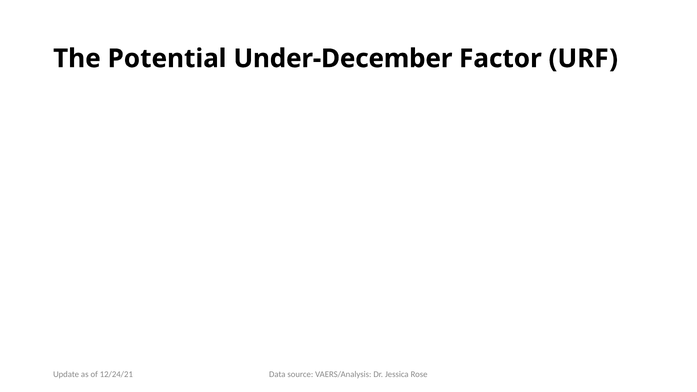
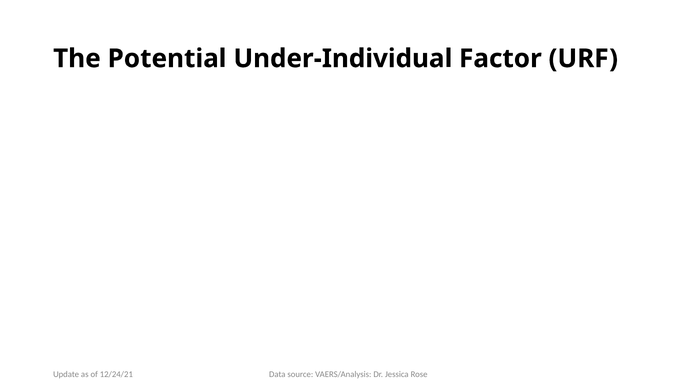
Under-December: Under-December -> Under-Individual
